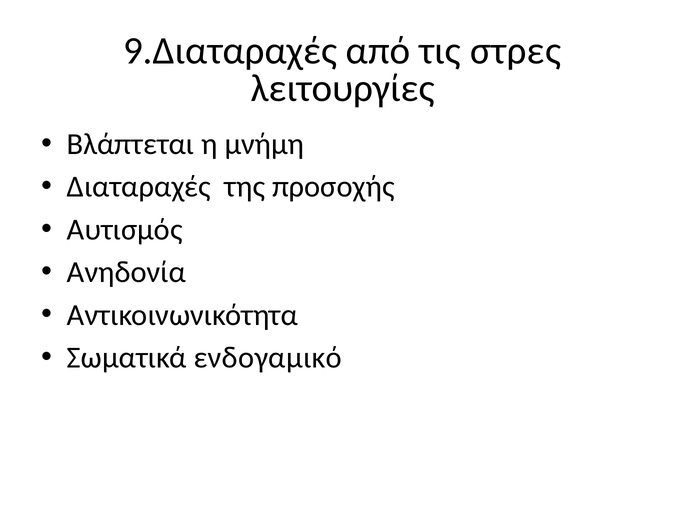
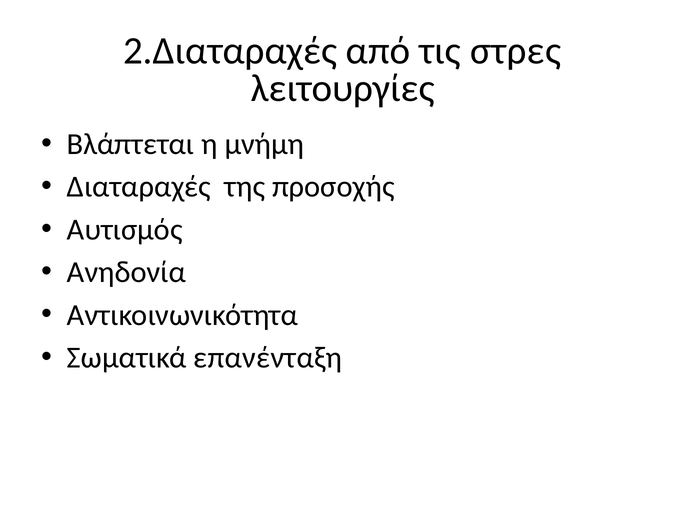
9.Διαταραχές: 9.Διαταραχές -> 2.Διαταραχές
ενδογαμικό: ενδογαμικό -> επανένταξη
